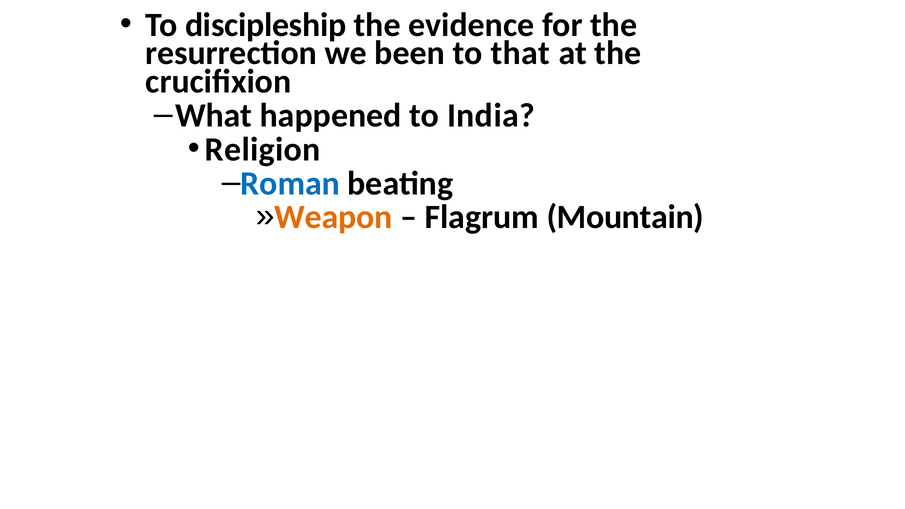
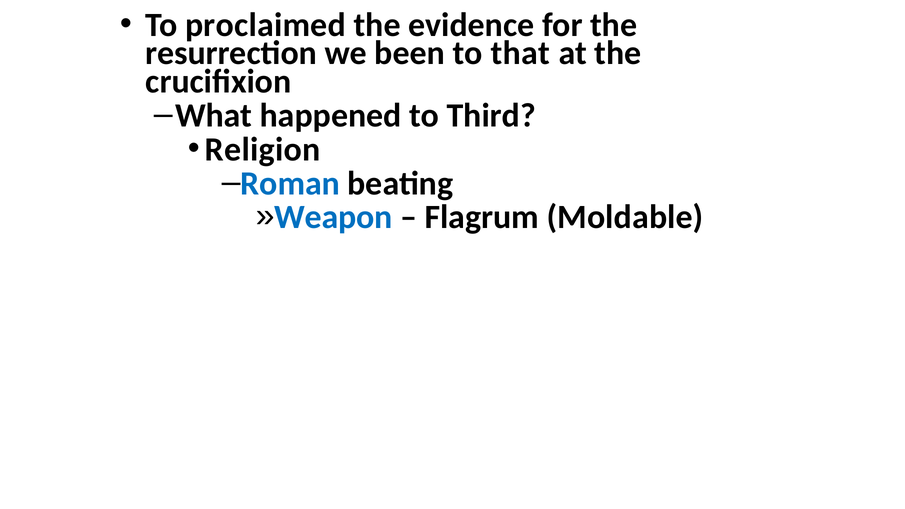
discipleship: discipleship -> proclaimed
India: India -> Third
Weapon colour: orange -> blue
Mountain: Mountain -> Moldable
